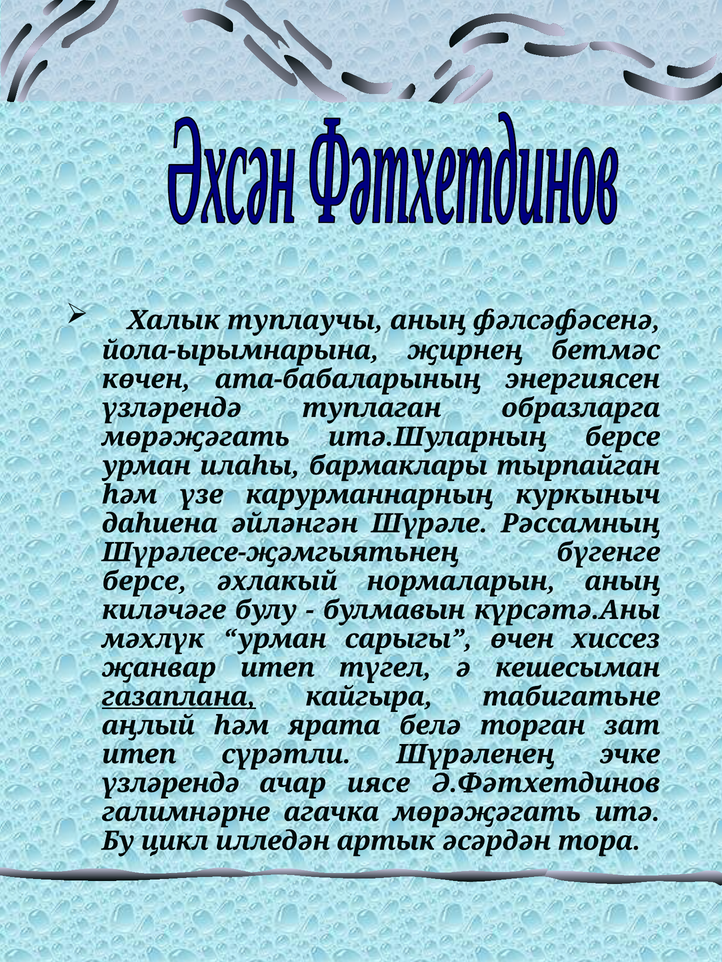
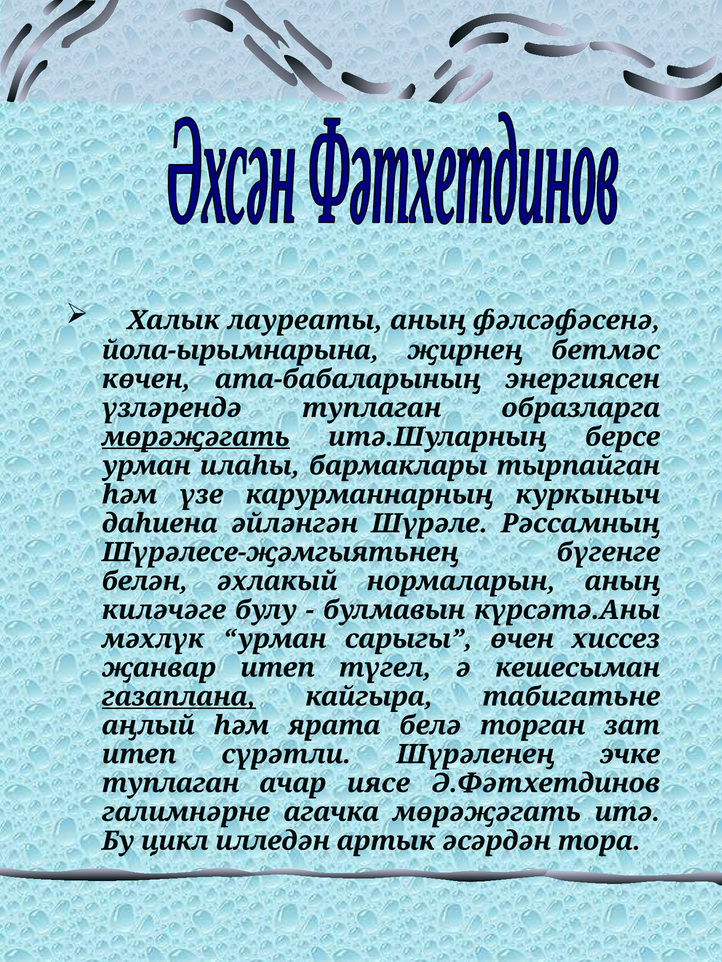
туплаучы: туплаучы -> лауреаты
мөрәҗәгать at (196, 437) underline: none -> present
берсе at (145, 582): берсе -> белән
үзләрендә at (171, 784): үзләрендә -> туплаган
